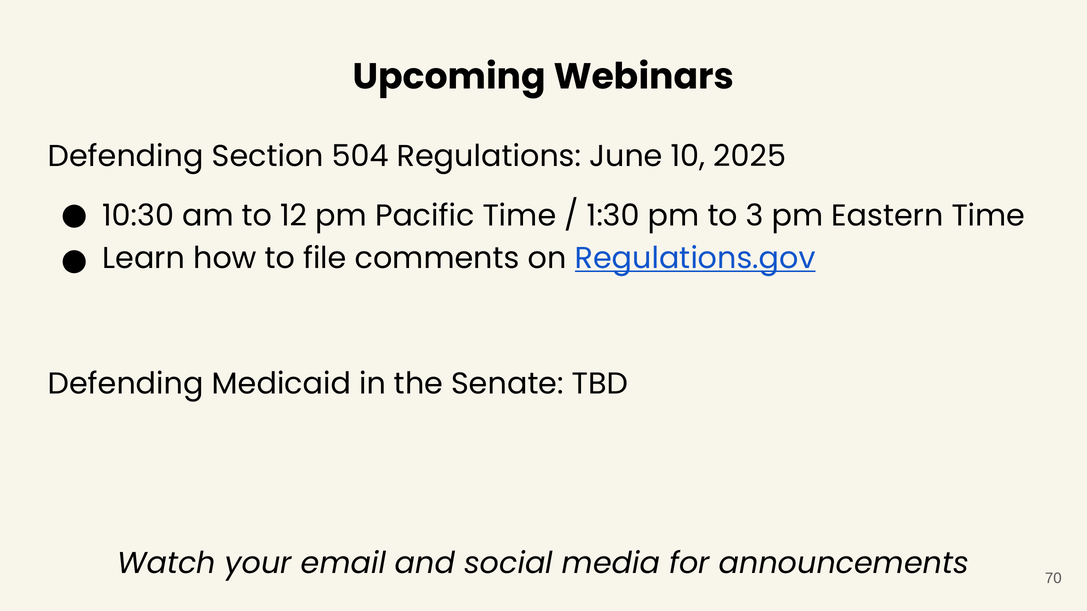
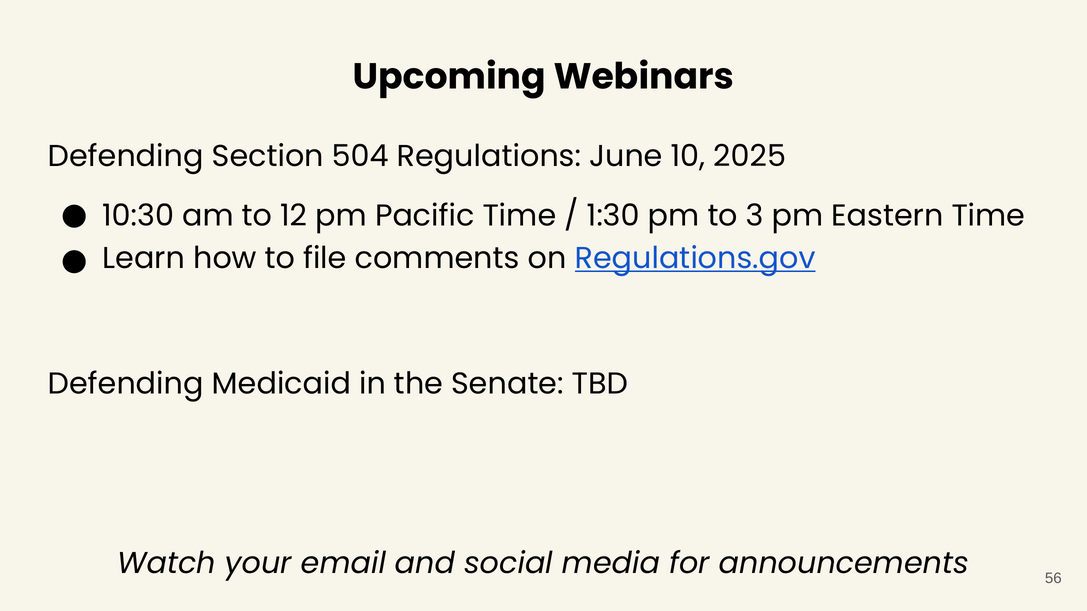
70: 70 -> 56
